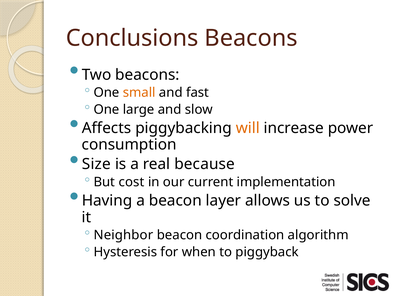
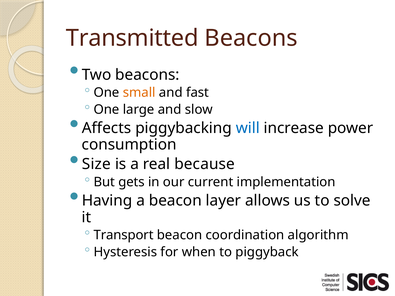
Conclusions: Conclusions -> Transmitted
will colour: orange -> blue
cost: cost -> gets
Neighbor: Neighbor -> Transport
